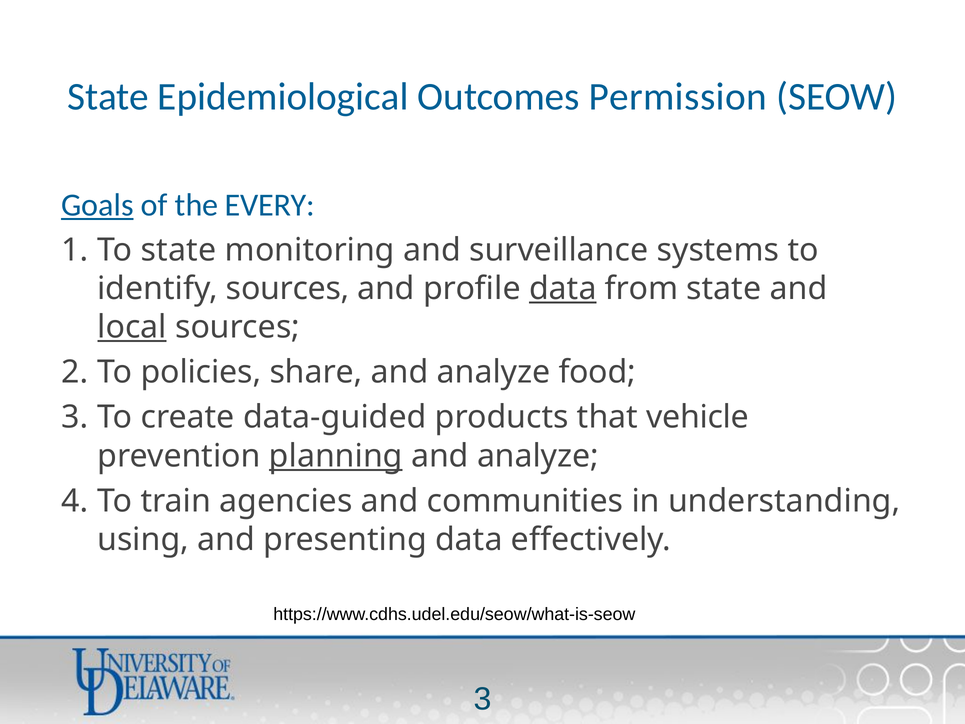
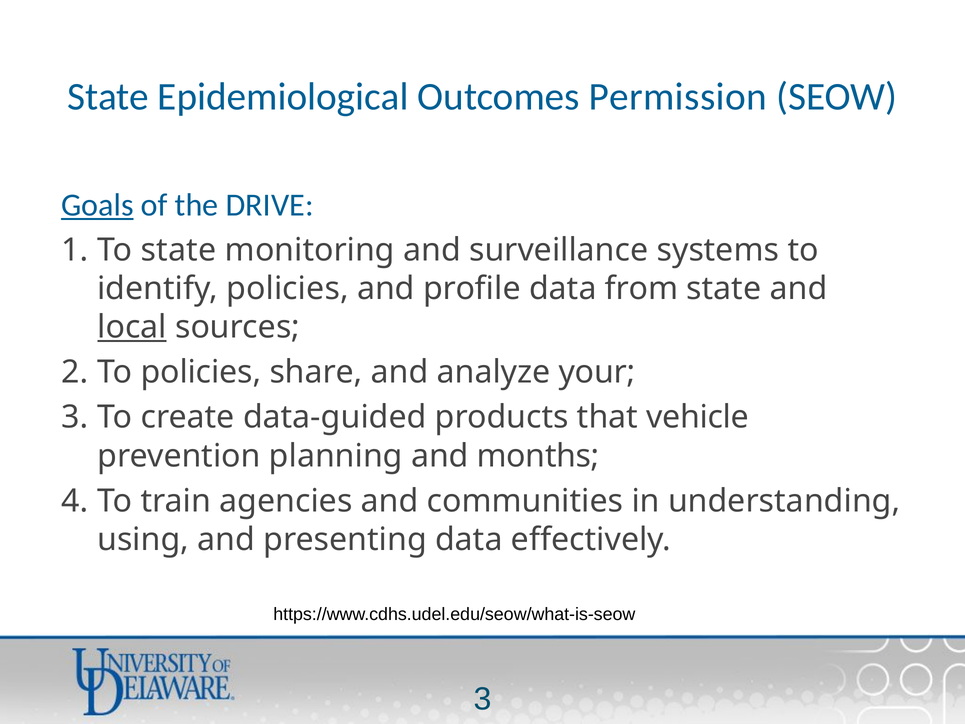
EVERY: EVERY -> DRIVE
identify sources: sources -> policies
data at (563, 289) underline: present -> none
food: food -> your
planning underline: present -> none
analyze at (538, 456): analyze -> months
